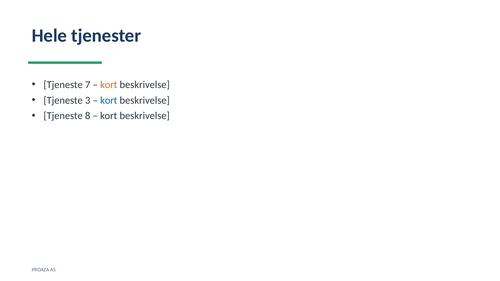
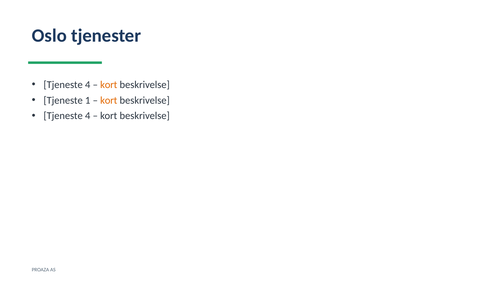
Hele: Hele -> Oslo
7 at (88, 85): 7 -> 4
3: 3 -> 1
kort at (109, 100) colour: blue -> orange
8 at (88, 116): 8 -> 4
